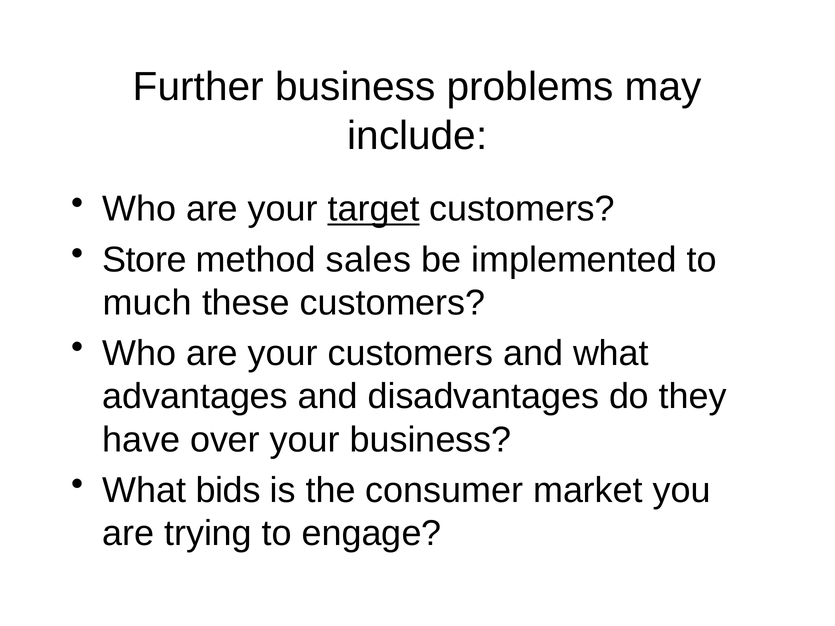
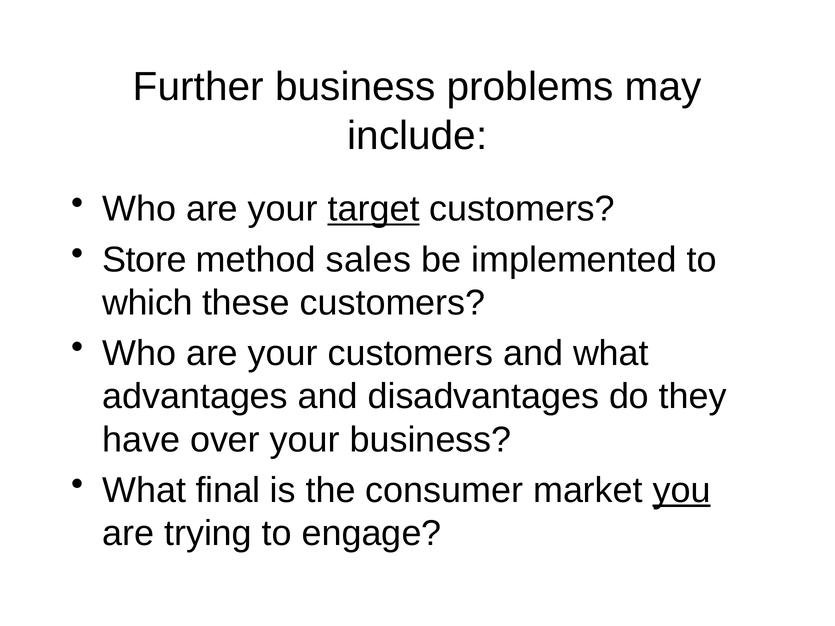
much: much -> which
bids: bids -> final
you underline: none -> present
